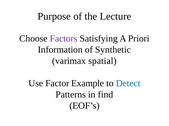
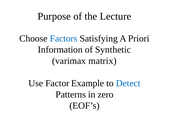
Factors colour: purple -> blue
spatial: spatial -> matrix
find: find -> zero
